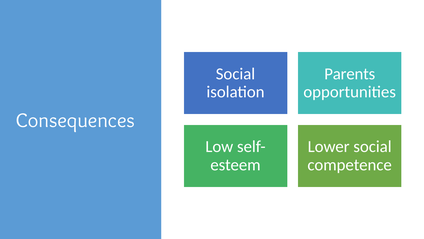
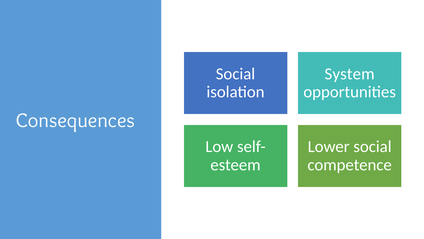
Parents: Parents -> System
